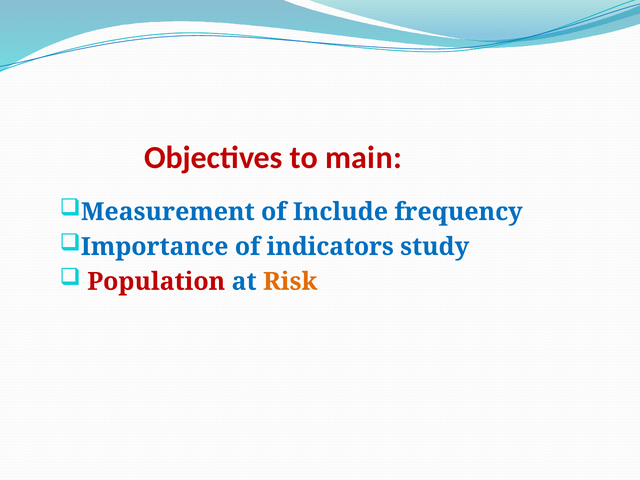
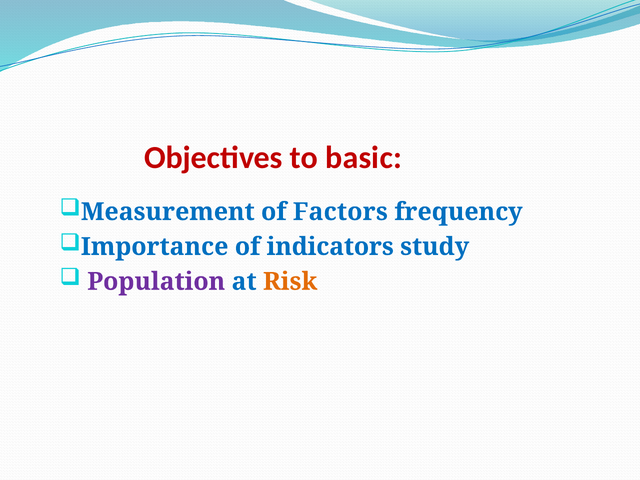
main: main -> basic
Include: Include -> Factors
Population colour: red -> purple
